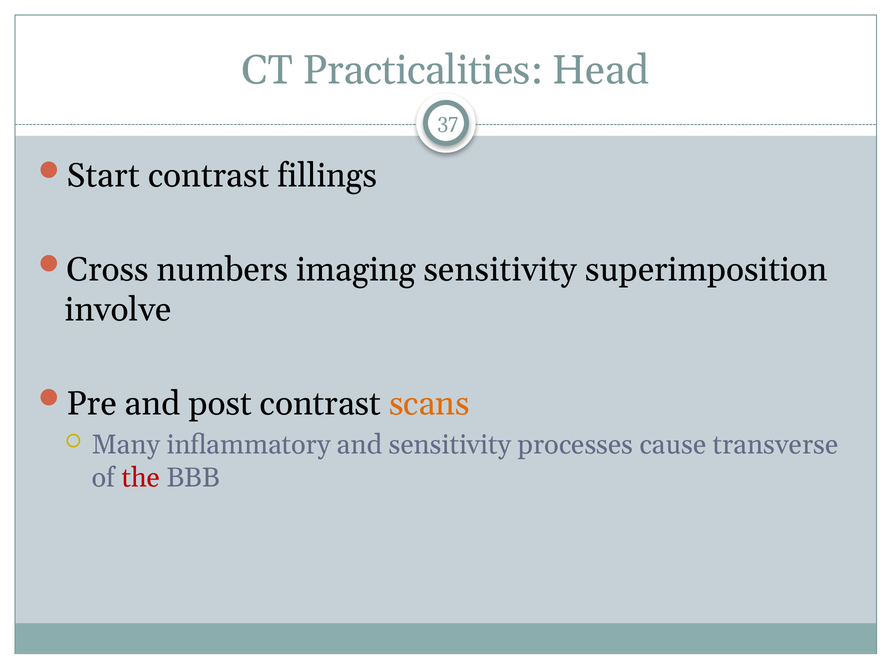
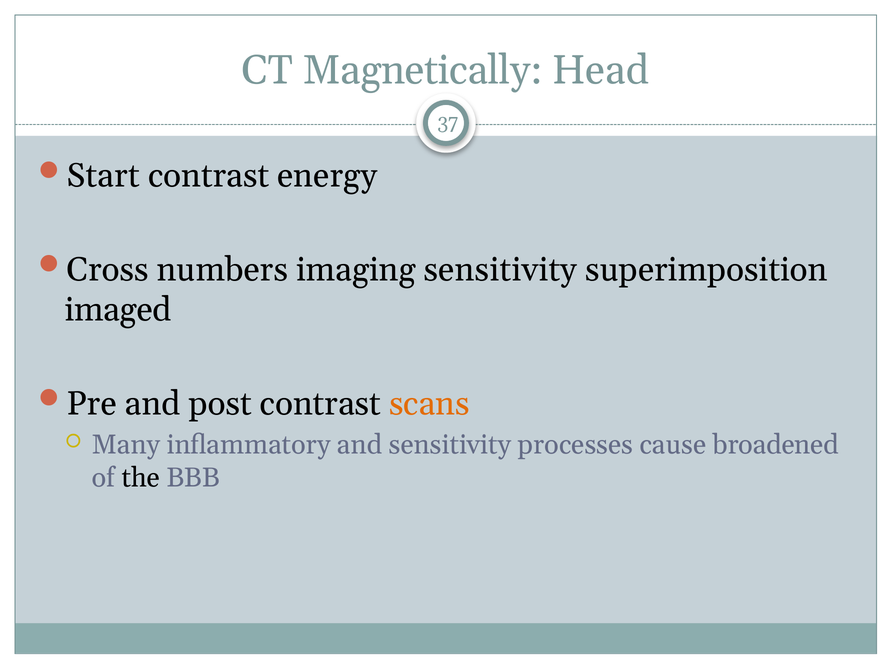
Practicalities: Practicalities -> Magnetically
fillings: fillings -> energy
involve: involve -> imaged
transverse: transverse -> broadened
the colour: red -> black
